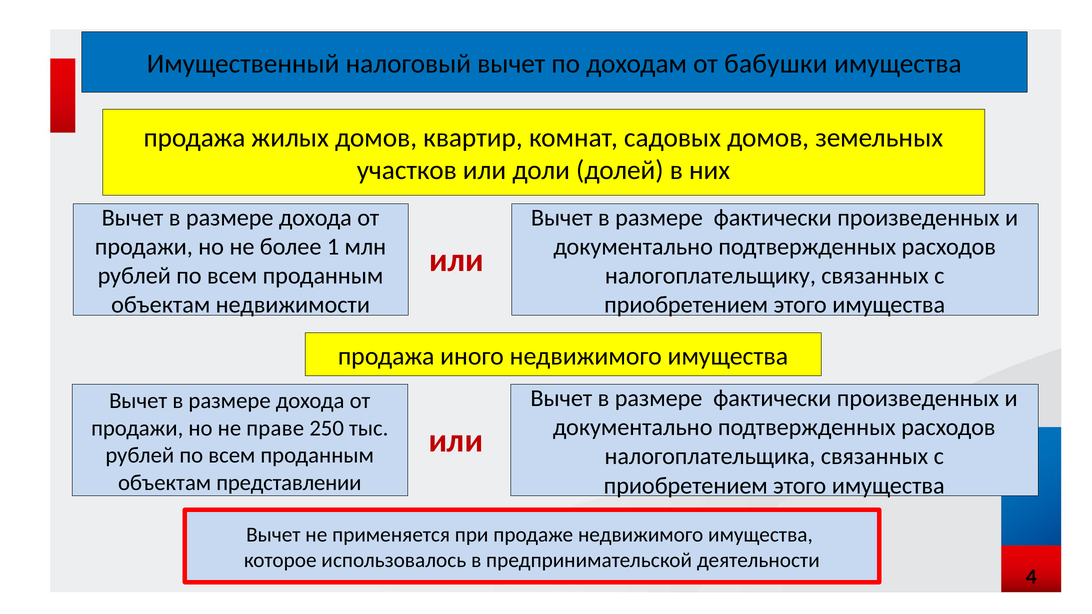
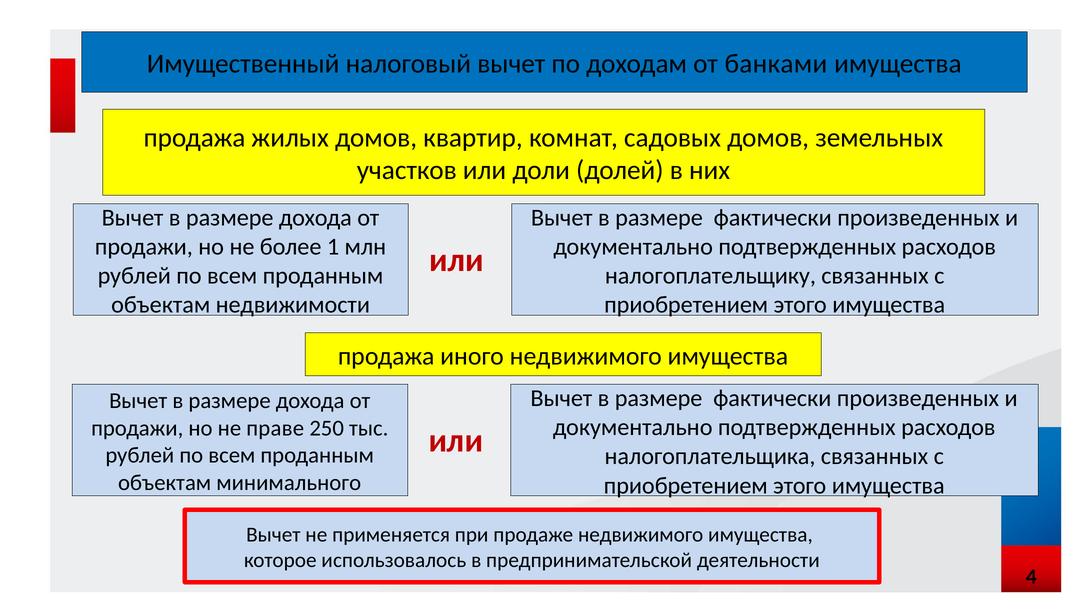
бабушки: бабушки -> банками
представлении: представлении -> минимального
